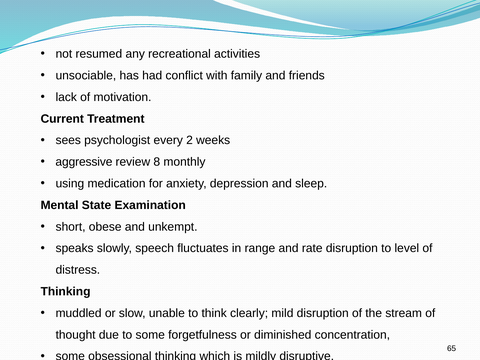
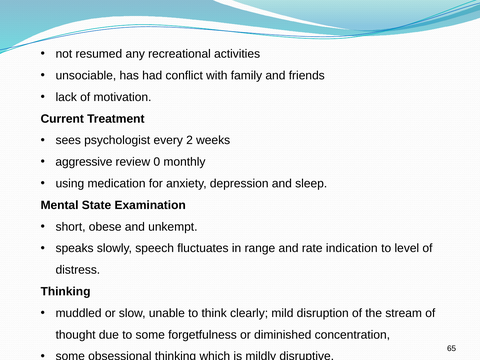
8: 8 -> 0
rate disruption: disruption -> indication
